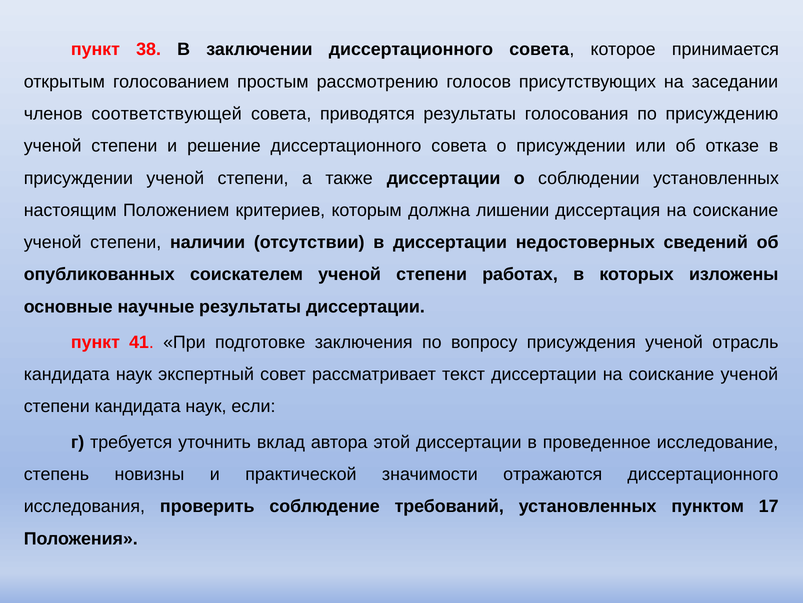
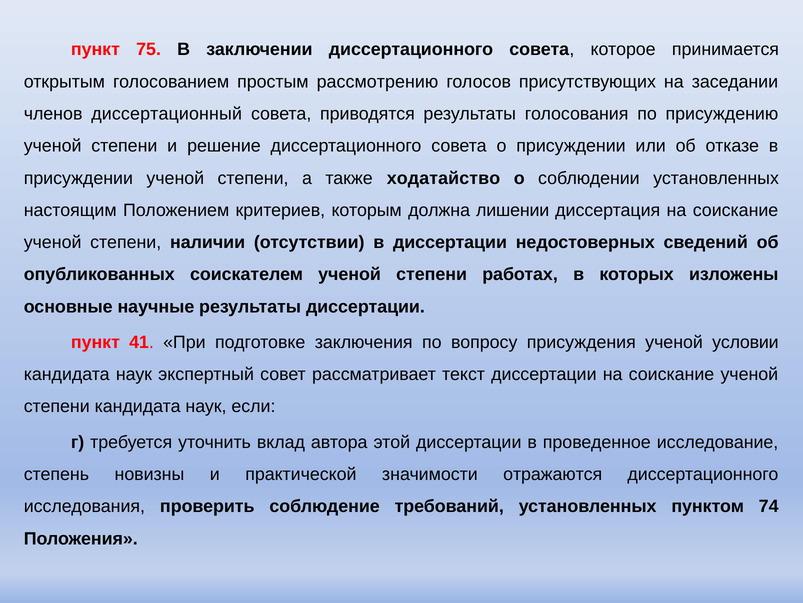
38: 38 -> 75
соответствующей: соответствующей -> диссертационный
также диссертации: диссертации -> ходатайство
отрасль: отрасль -> условии
17: 17 -> 74
